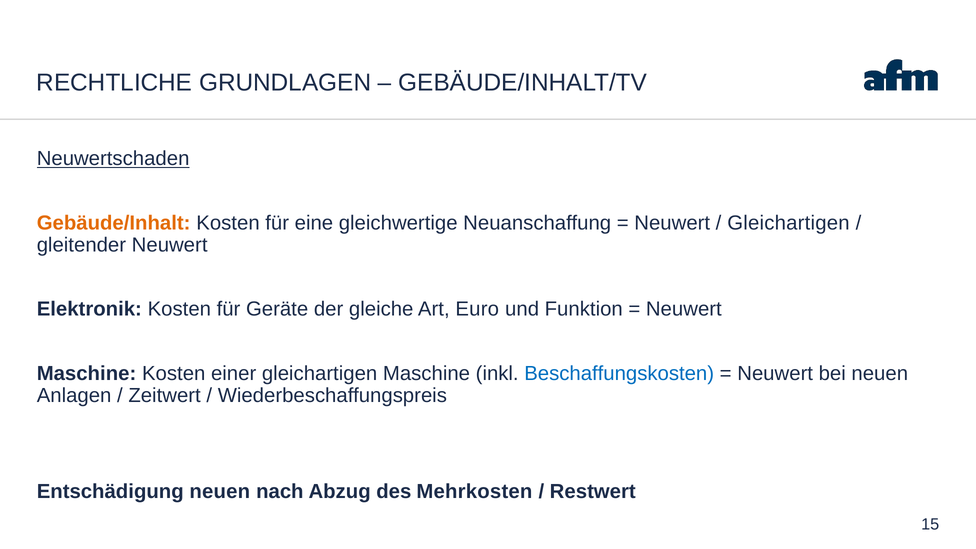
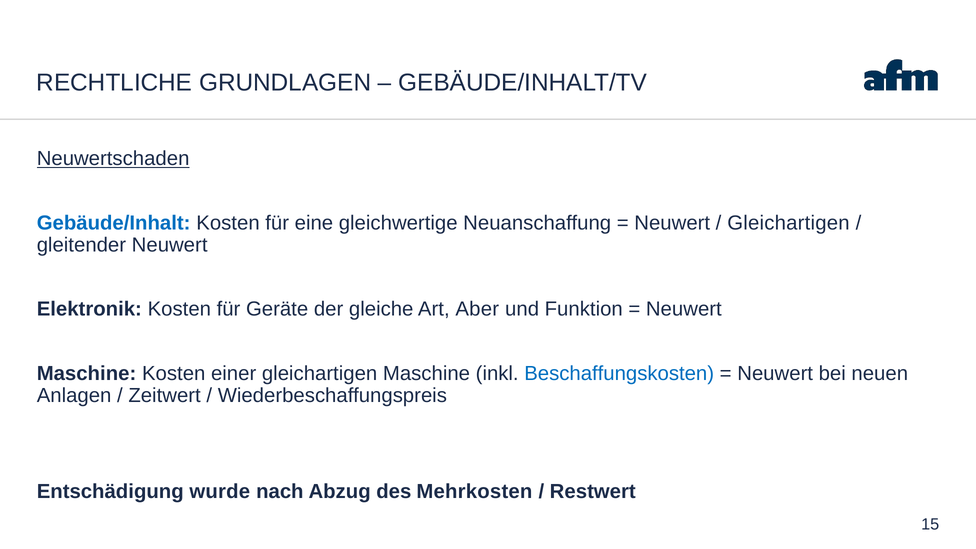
Gebäude/Inhalt colour: orange -> blue
Euro: Euro -> Aber
Entschädigung neuen: neuen -> wurde
